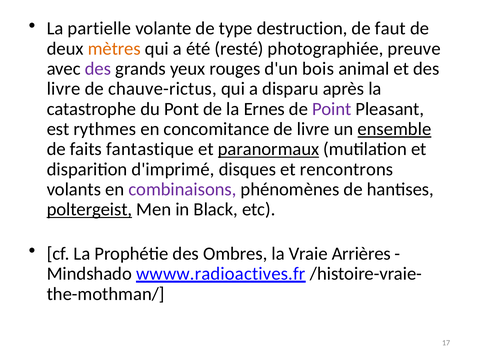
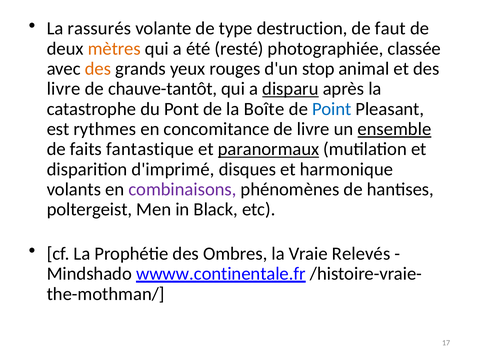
partielle: partielle -> rassurés
preuve: preuve -> classée
des at (98, 69) colour: purple -> orange
bois: bois -> stop
chauve-rictus: chauve-rictus -> chauve-tantôt
disparu underline: none -> present
Ernes: Ernes -> Boîte
Point colour: purple -> blue
rencontrons: rencontrons -> harmonique
poltergeist underline: present -> none
Arrières: Arrières -> Relevés
wwww.radioactives.fr: wwww.radioactives.fr -> wwww.continentale.fr
